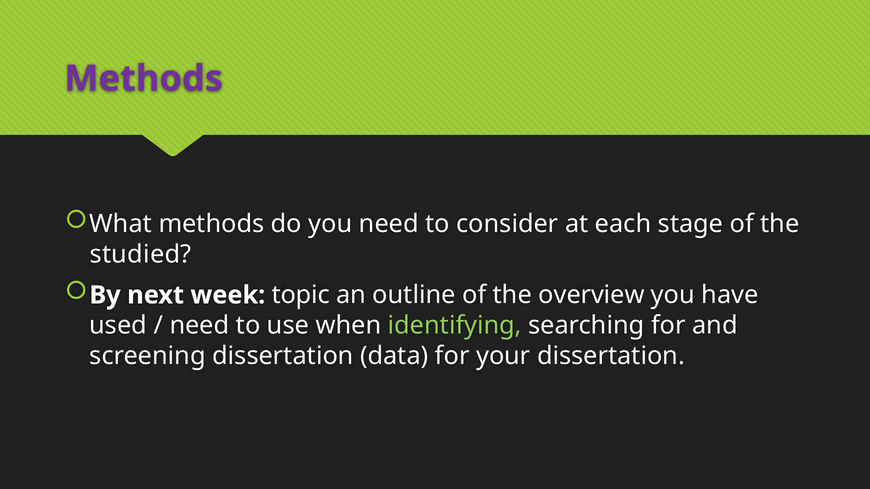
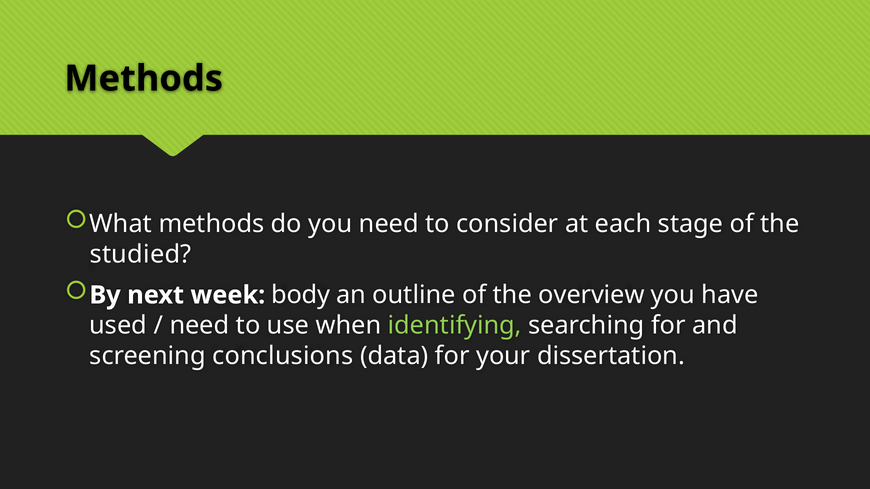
Methods at (144, 79) colour: purple -> black
topic: topic -> body
screening dissertation: dissertation -> conclusions
